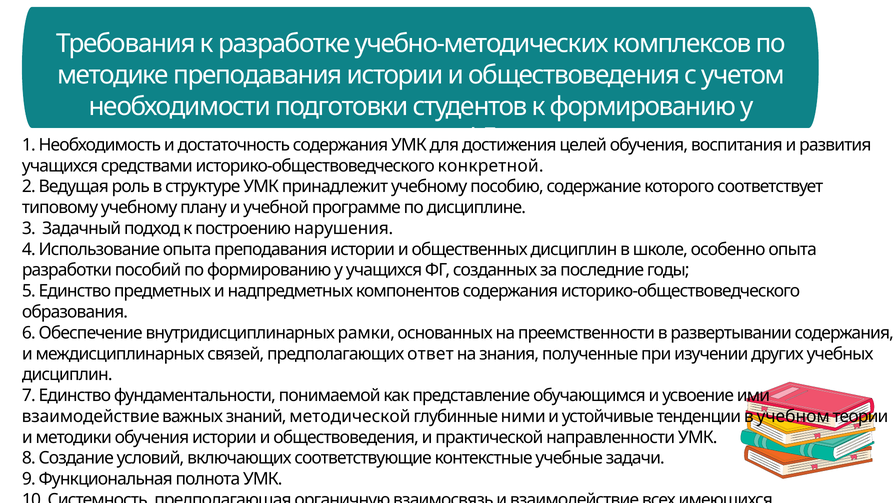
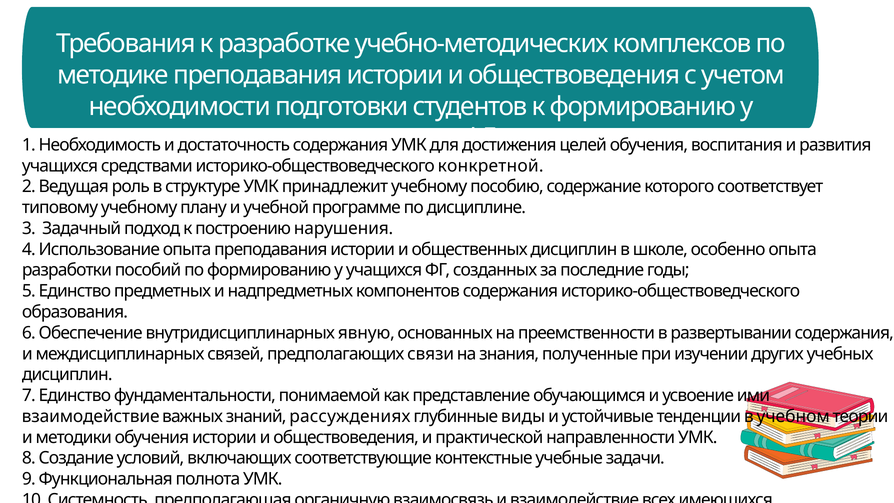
рамки: рамки -> явную
ответ: ответ -> связи
методической: методической -> рассуждениях
ними: ними -> виды
